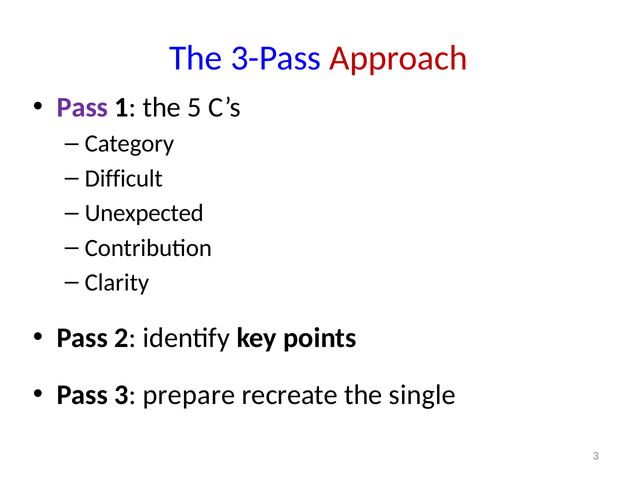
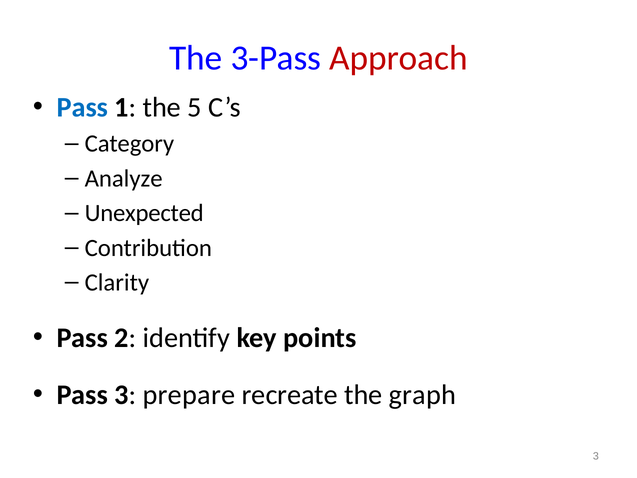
Pass at (82, 107) colour: purple -> blue
Difficult: Difficult -> Analyze
single: single -> graph
